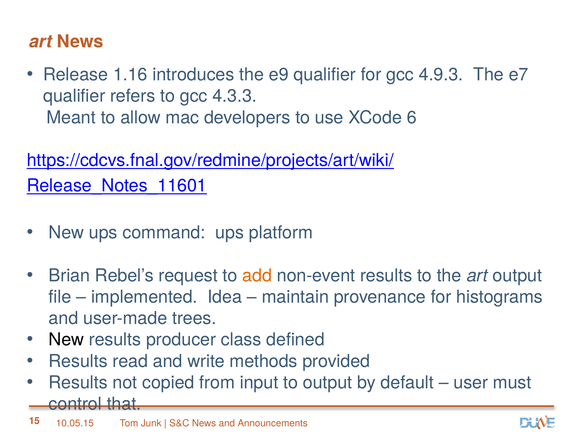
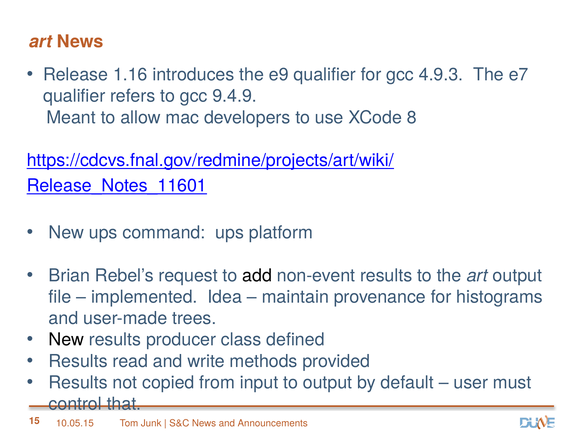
4.3.3: 4.3.3 -> 9.4.9
6: 6 -> 8
add colour: orange -> black
